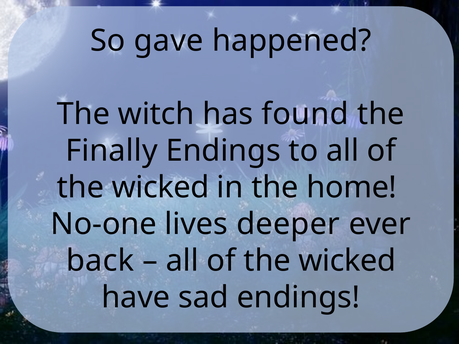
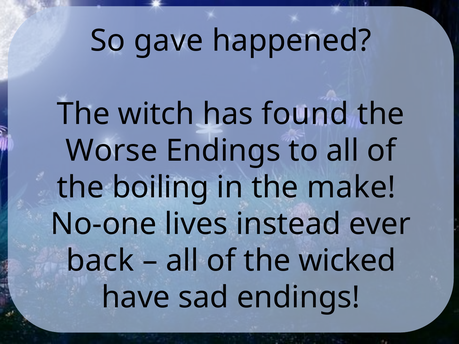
Finally: Finally -> Worse
wicked at (160, 188): wicked -> boiling
home: home -> make
deeper: deeper -> instead
